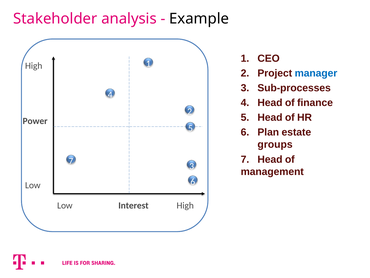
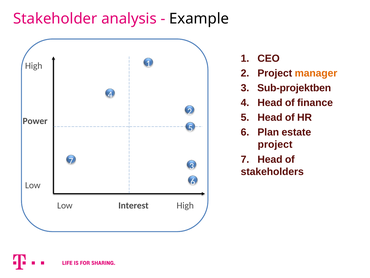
manager colour: blue -> orange
Sub-processes: Sub-processes -> Sub-projektben
groups at (275, 144): groups -> project
management: management -> stakeholders
